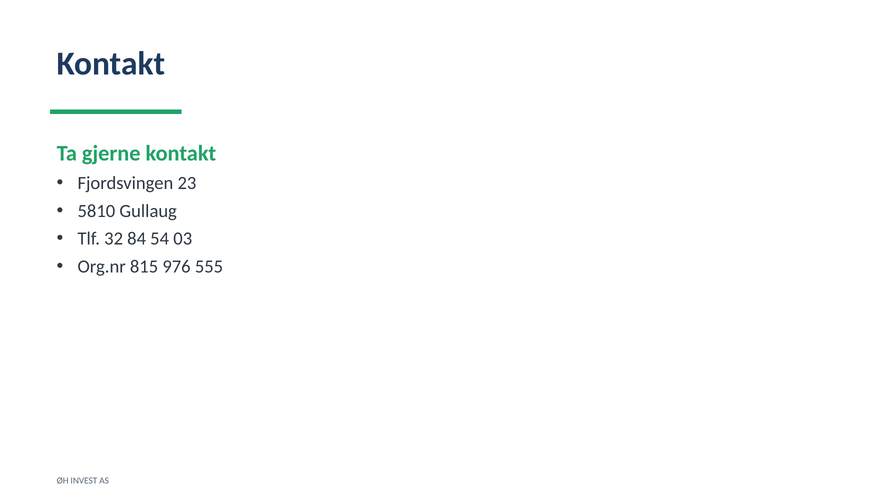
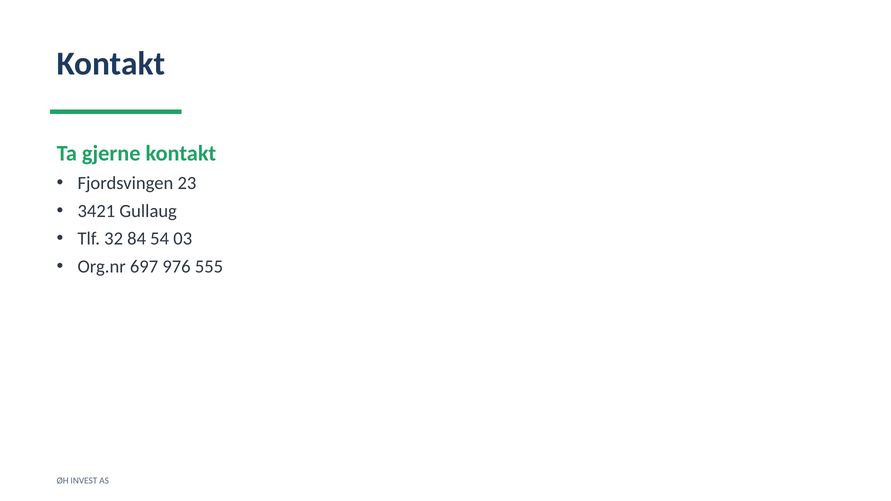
5810: 5810 -> 3421
815: 815 -> 697
